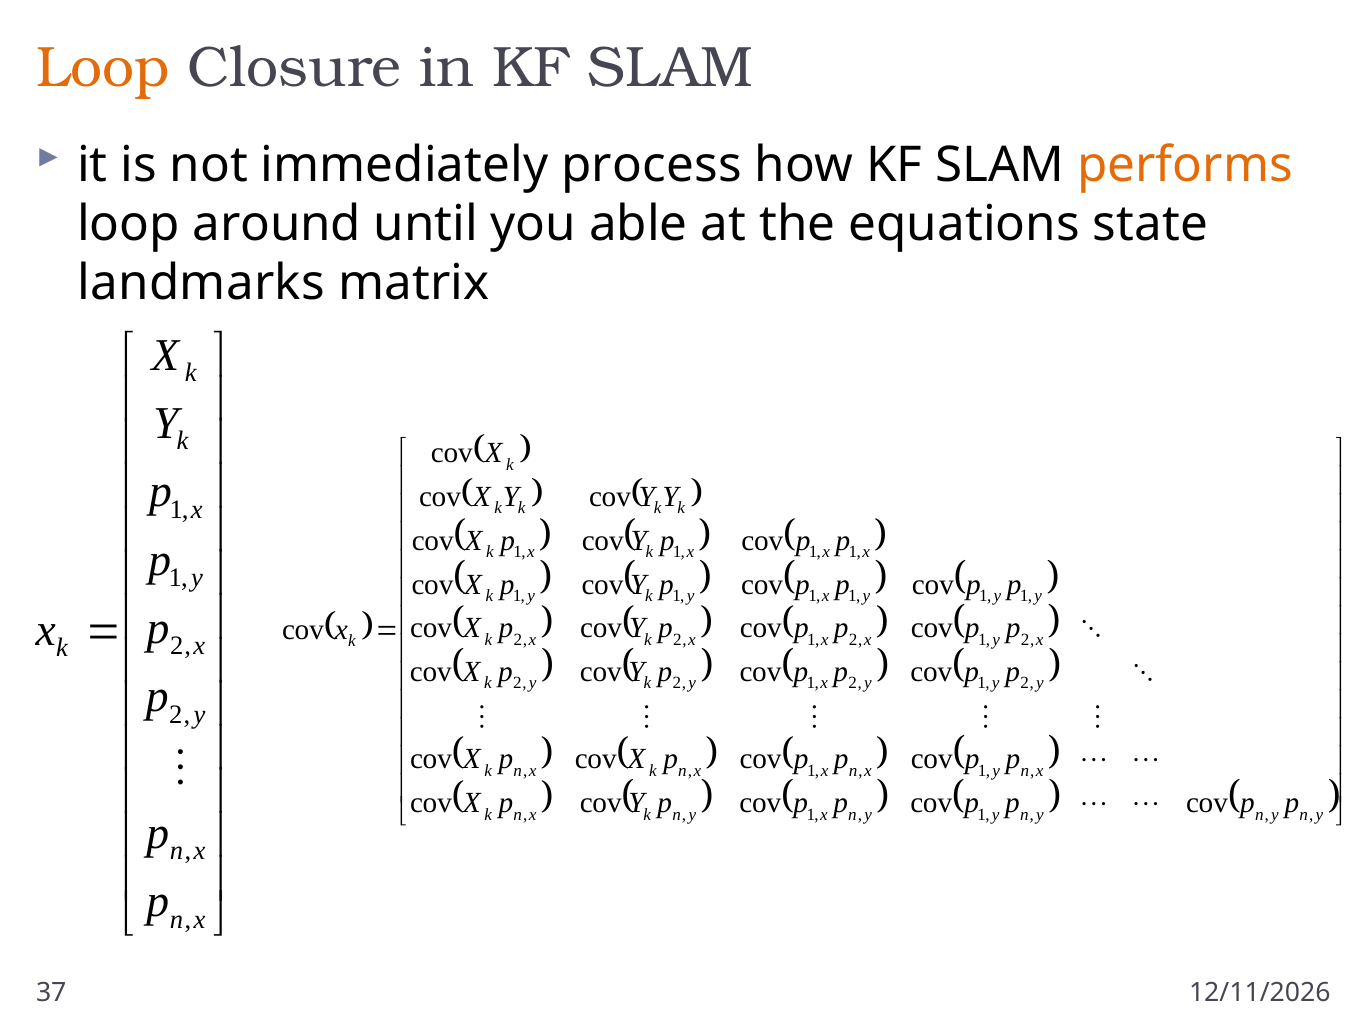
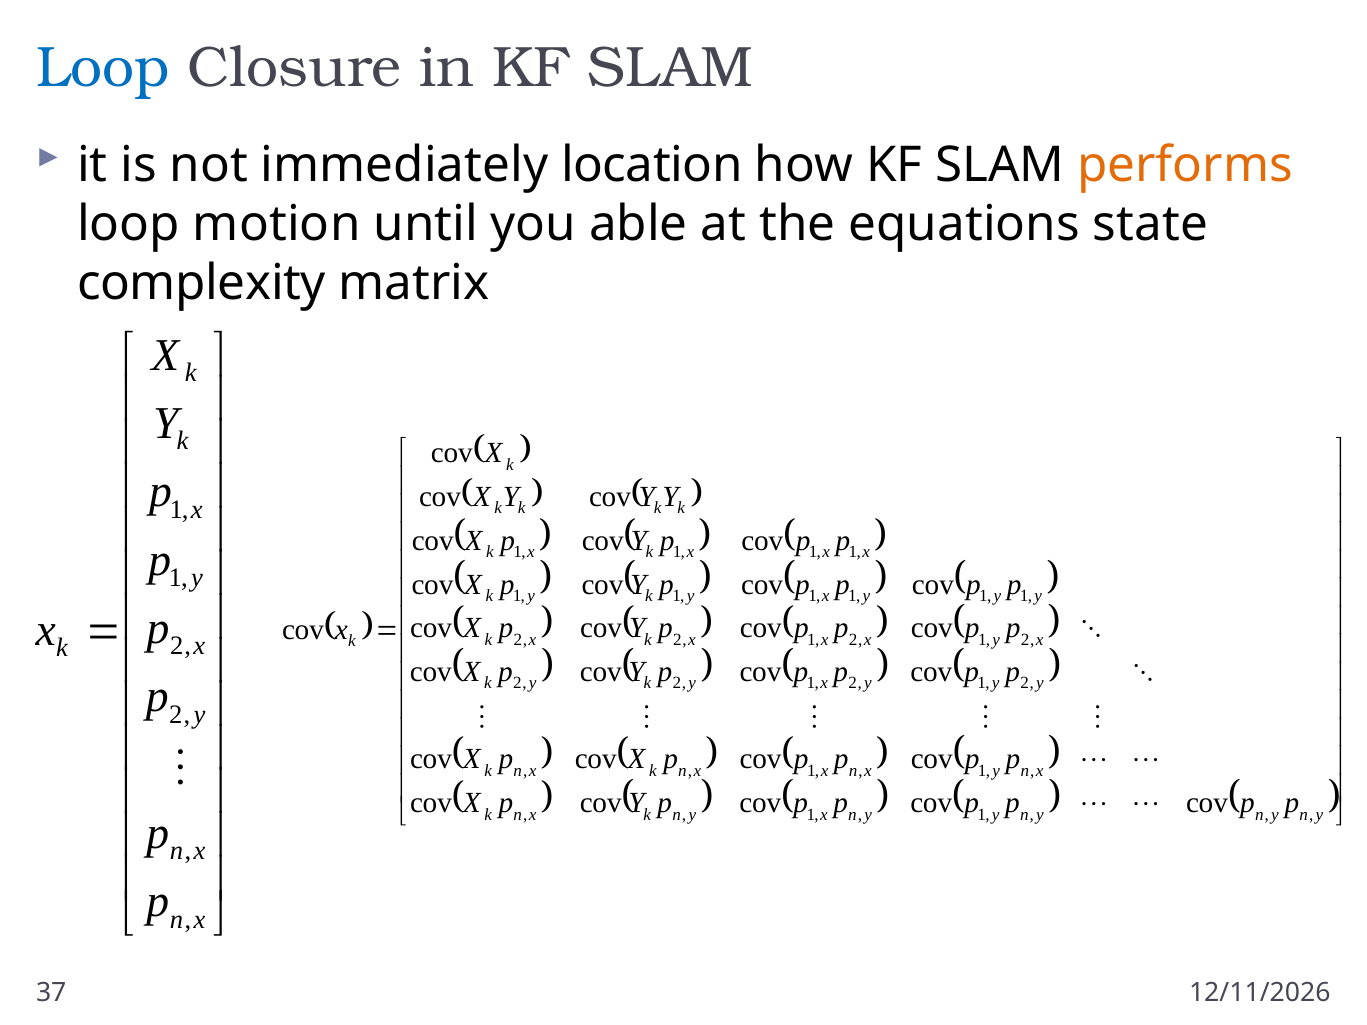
Loop at (103, 68) colour: orange -> blue
process: process -> location
around: around -> motion
landmarks: landmarks -> complexity
